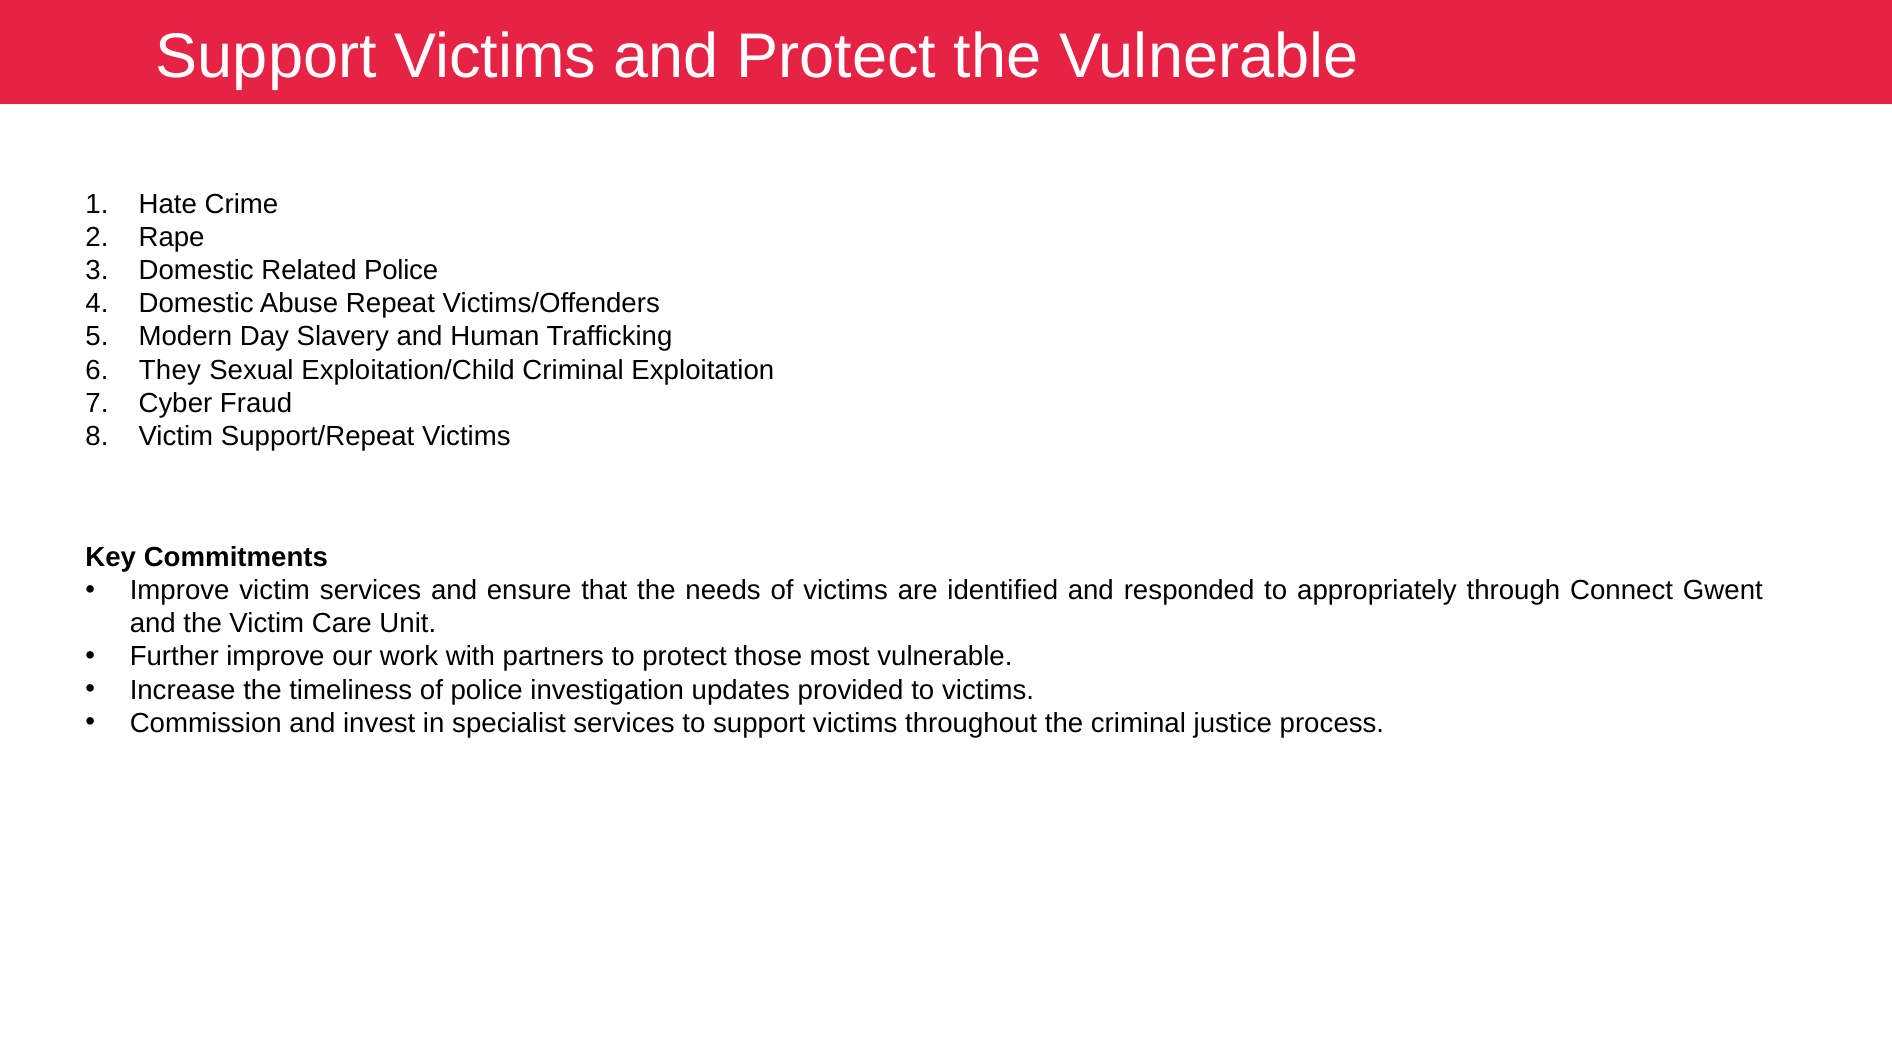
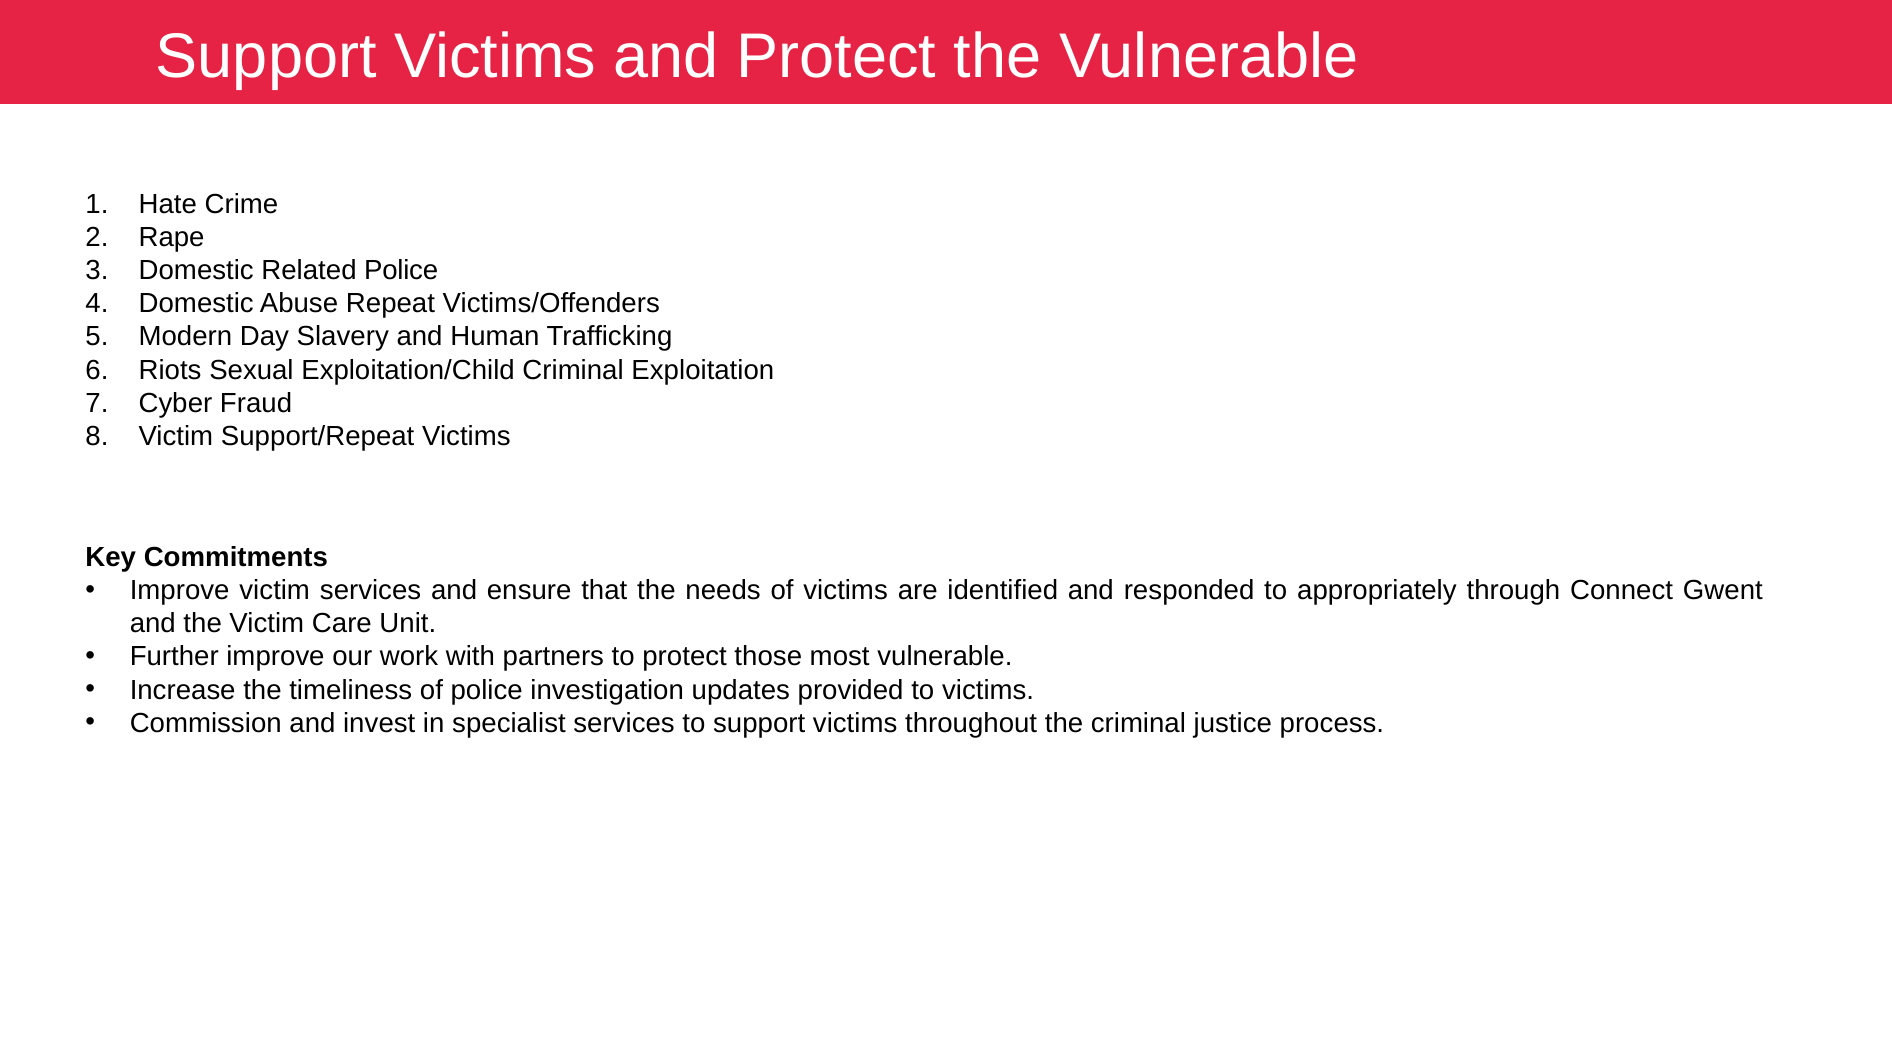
They: They -> Riots
